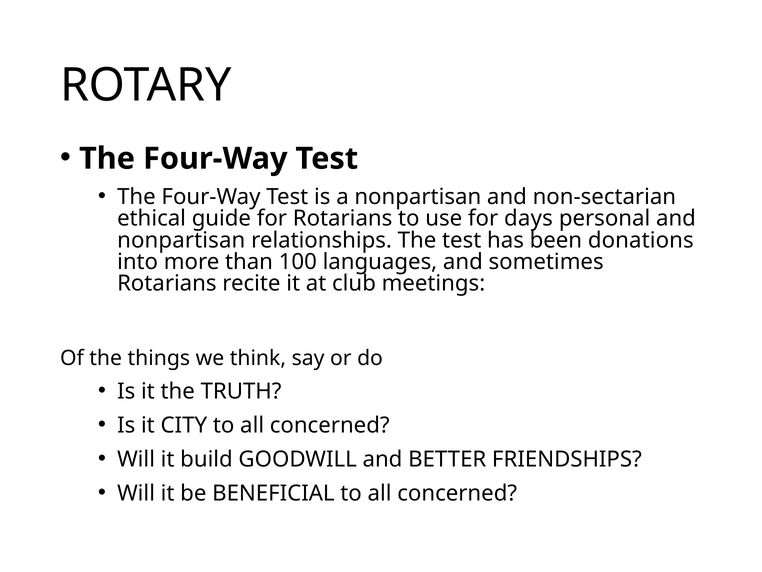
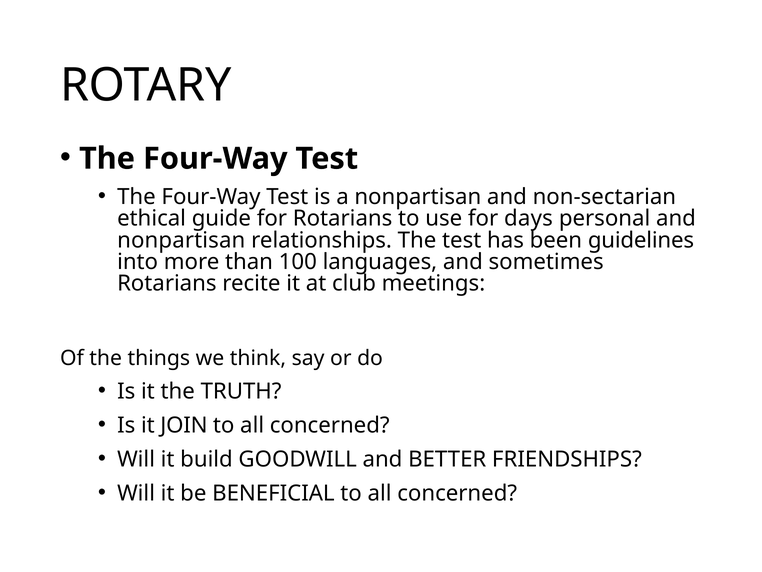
donations: donations -> guidelines
CITY: CITY -> JOIN
